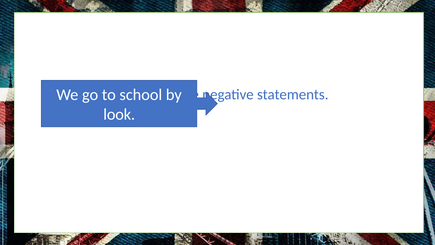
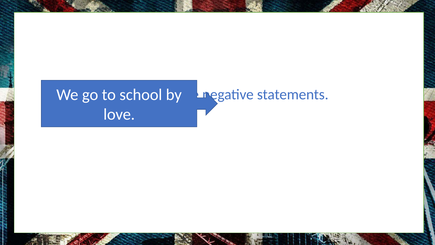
look: look -> love
